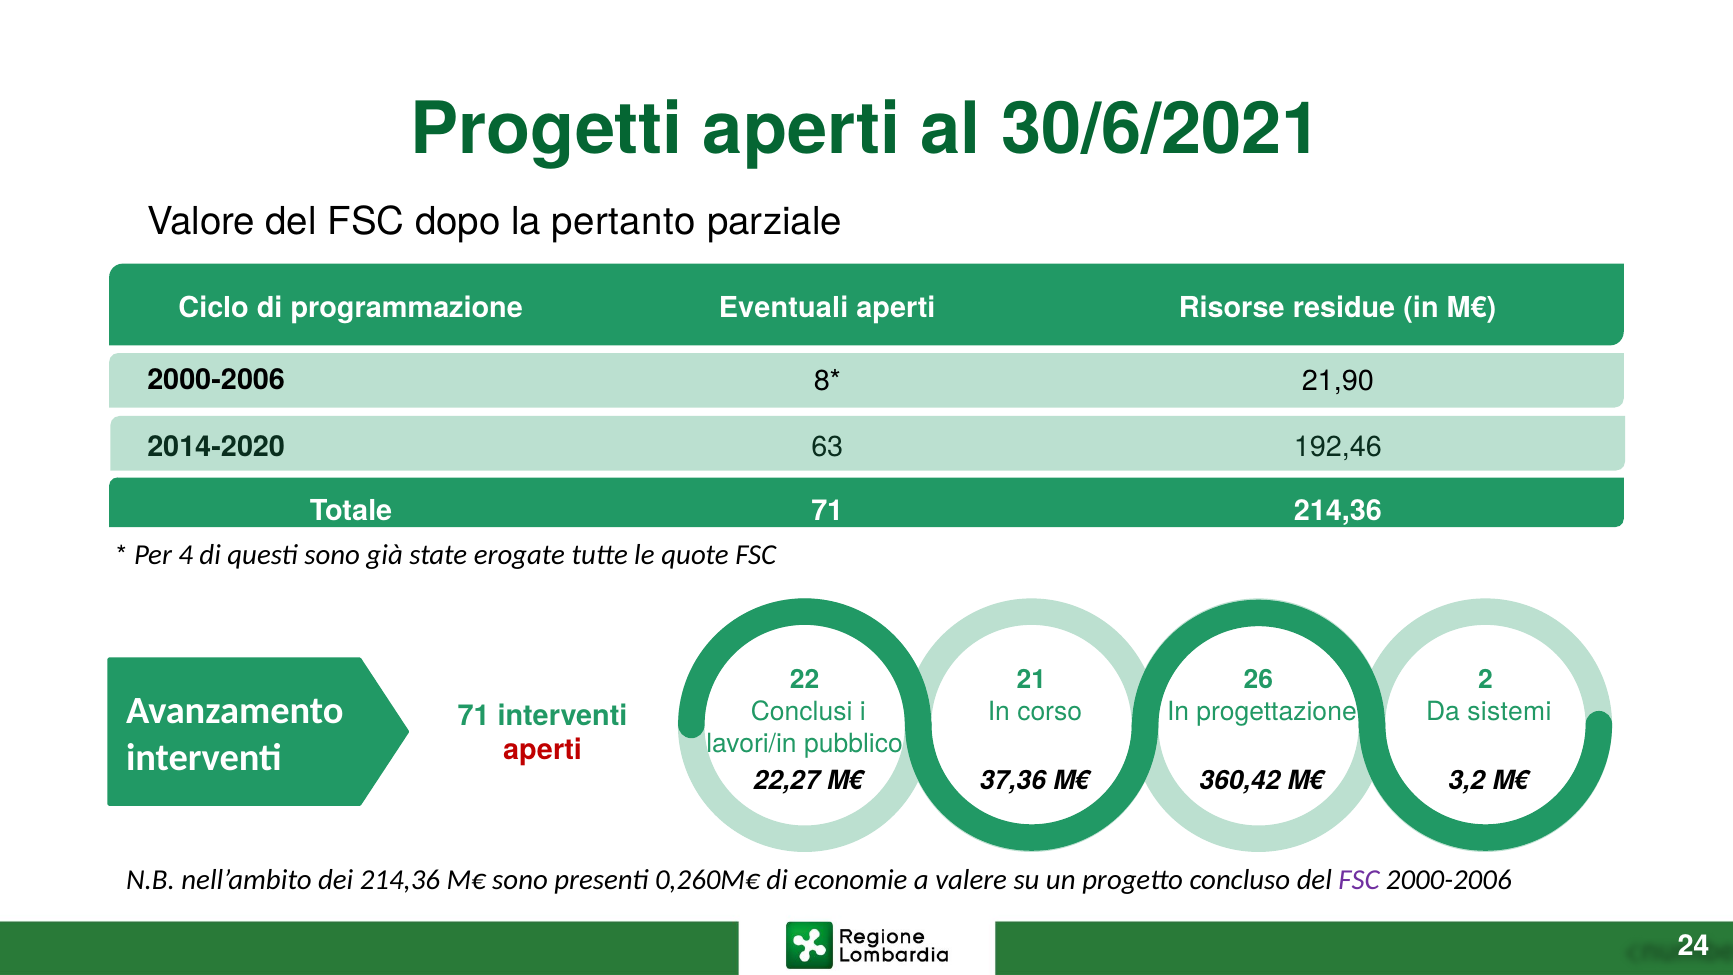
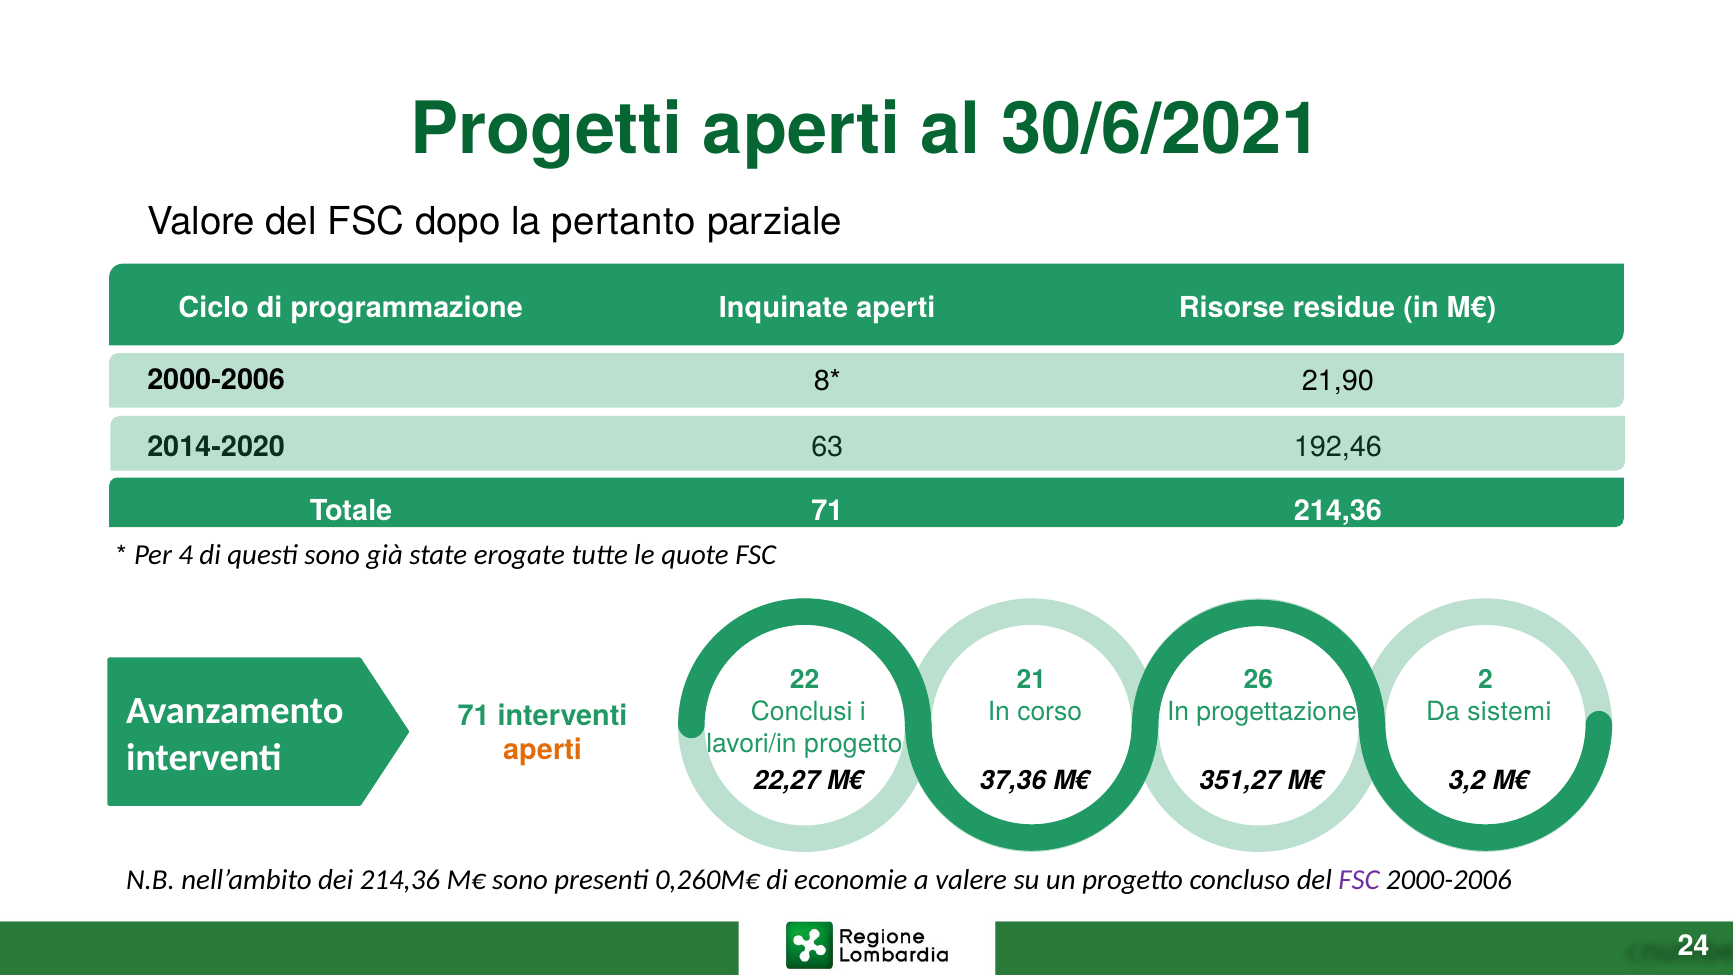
Eventuali: Eventuali -> Inquinate
lavori/in pubblico: pubblico -> progetto
aperti at (543, 750) colour: red -> orange
360,42: 360,42 -> 351,27
